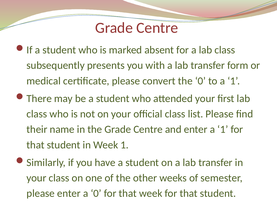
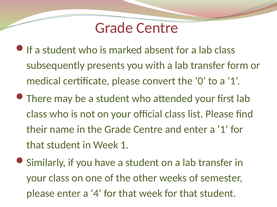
a 0: 0 -> 4
